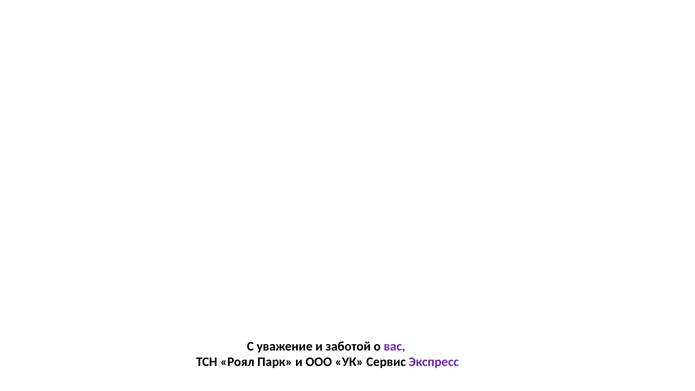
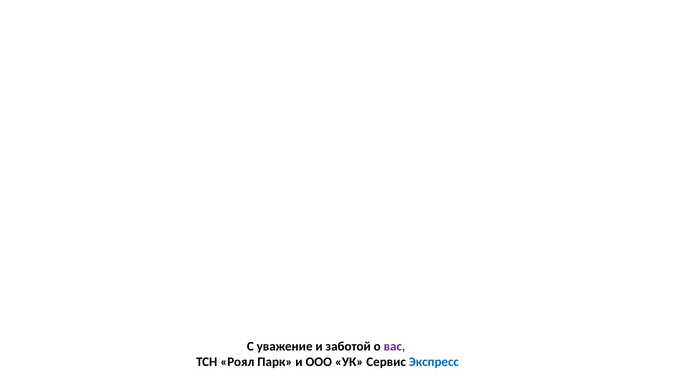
Экспресс colour: purple -> blue
